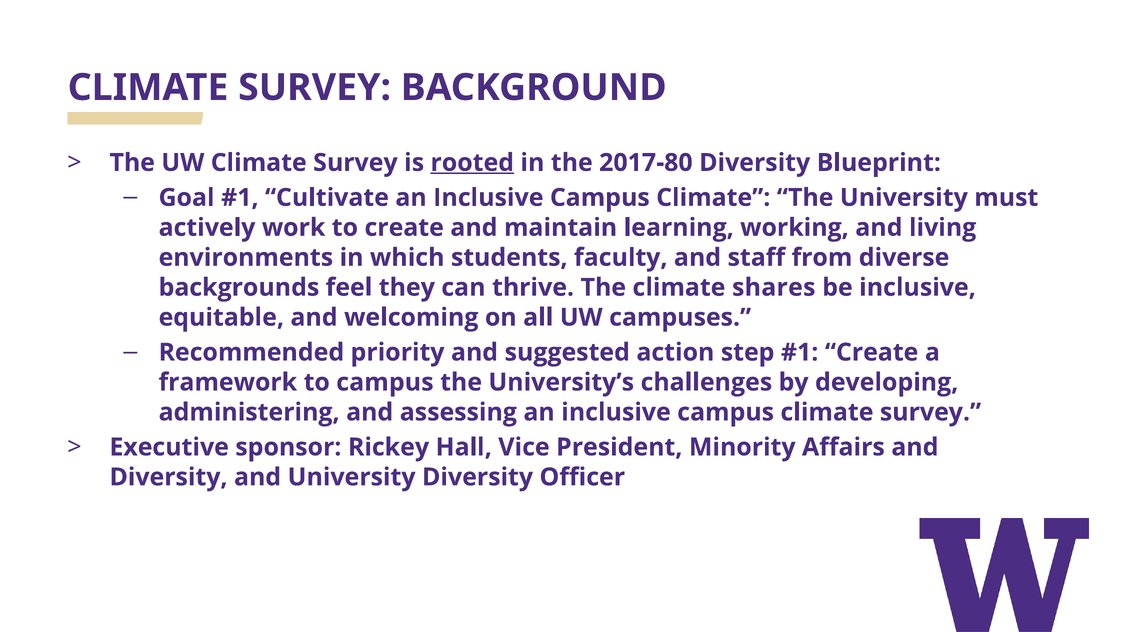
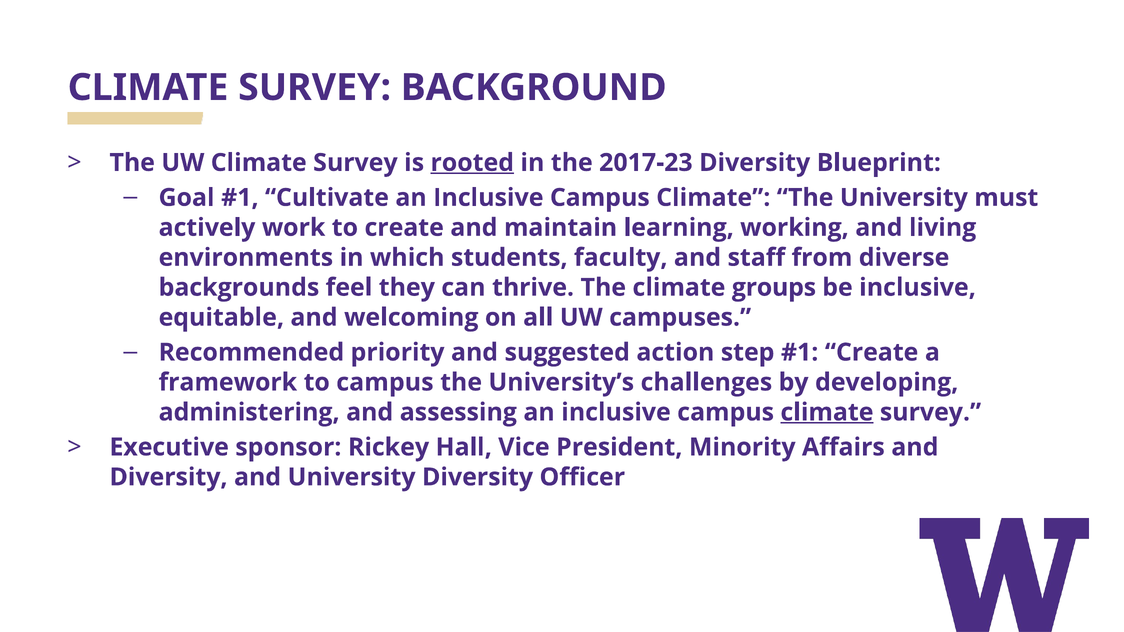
2017-80: 2017-80 -> 2017-23
shares: shares -> groups
climate at (827, 412) underline: none -> present
